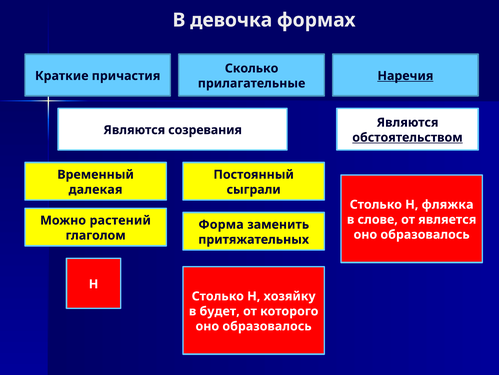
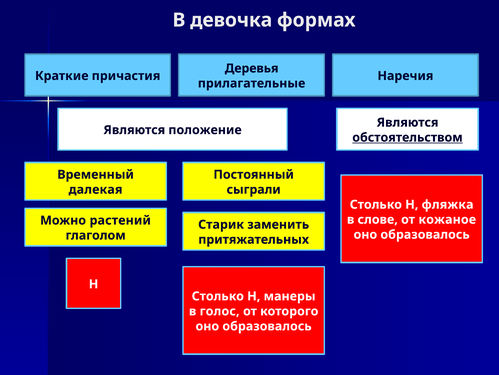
Сколько: Сколько -> Деревья
Наречия underline: present -> none
созревания: созревания -> положение
является: является -> кожаное
Форма: Форма -> Старик
хозяйку: хозяйку -> манеры
будет: будет -> голос
